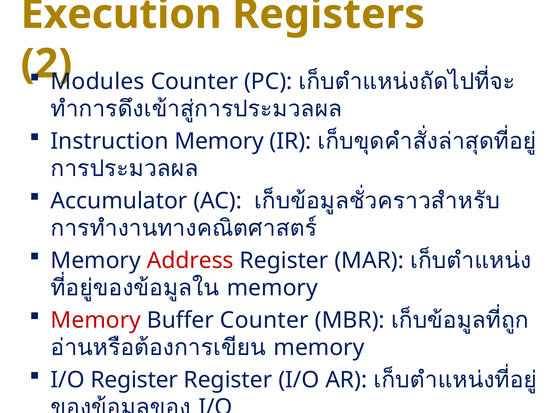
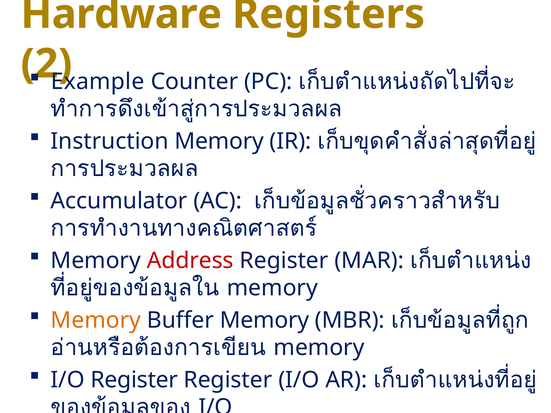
Execution: Execution -> Hardware
Modules: Modules -> Example
Memory at (96, 320) colour: red -> orange
Buffer Counter: Counter -> Memory
